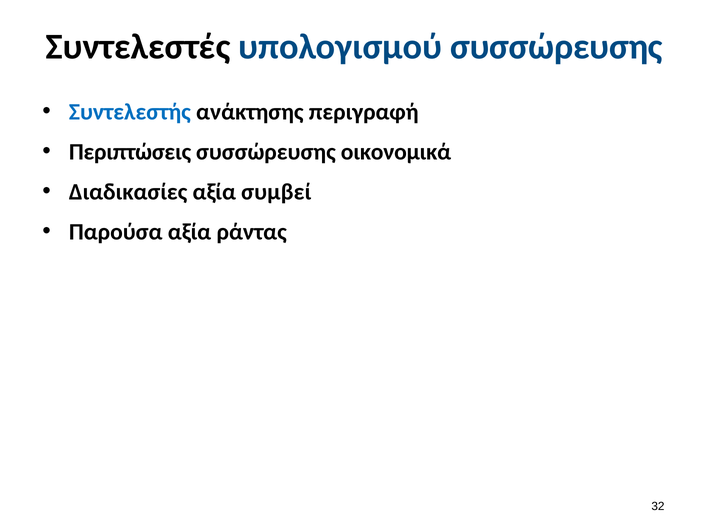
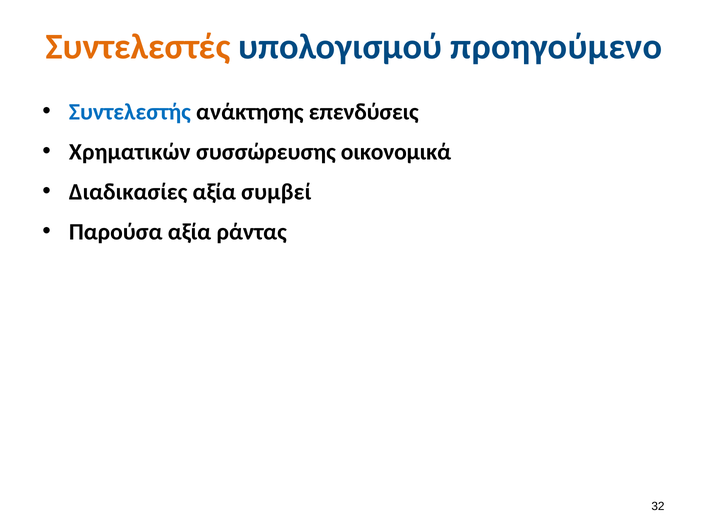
Συντελεστές colour: black -> orange
υπολογισμού συσσώρευσης: συσσώρευσης -> προηγούμενο
περιγραφή: περιγραφή -> επενδύσεις
Περιπτώσεις: Περιπτώσεις -> Χρηματικών
